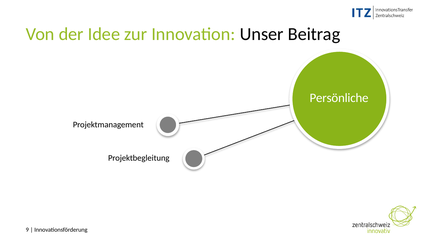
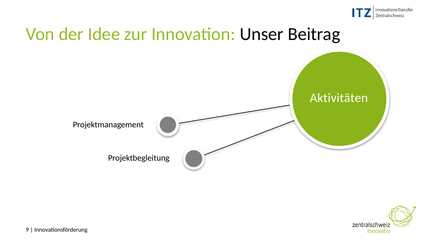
Persönliche: Persönliche -> Aktivitäten
